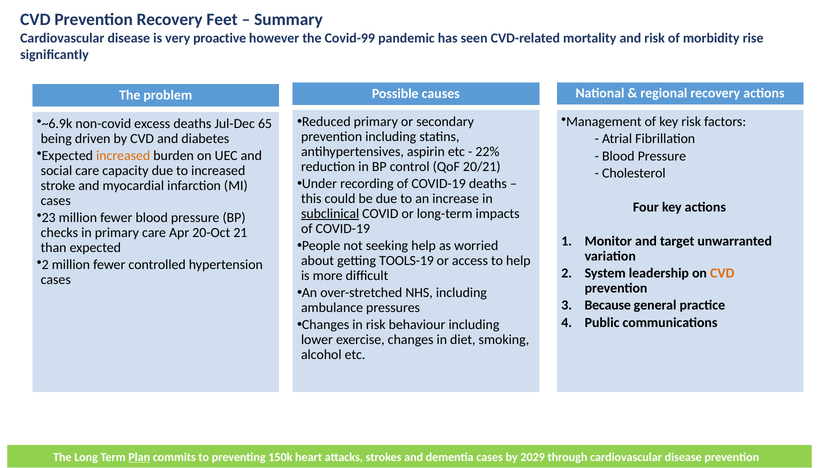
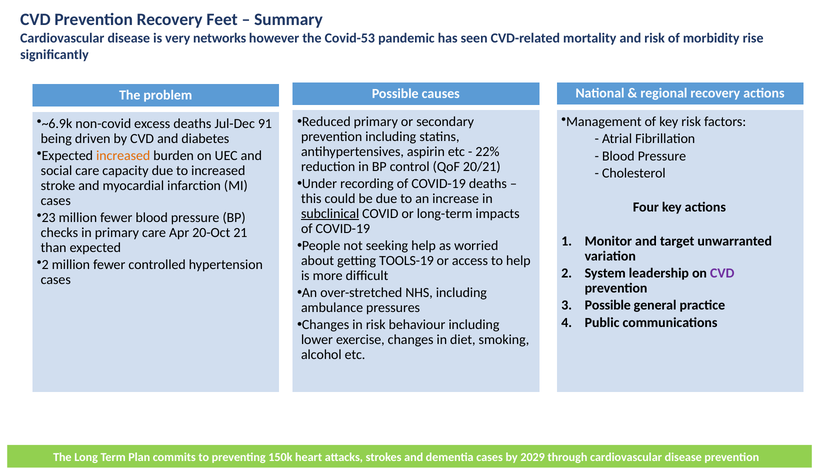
proactive: proactive -> networks
Covid-99: Covid-99 -> Covid-53
65: 65 -> 91
CVD at (722, 273) colour: orange -> purple
Because at (608, 305): Because -> Possible
Plan underline: present -> none
